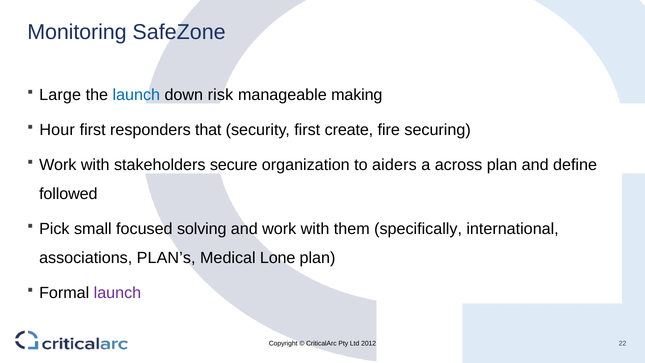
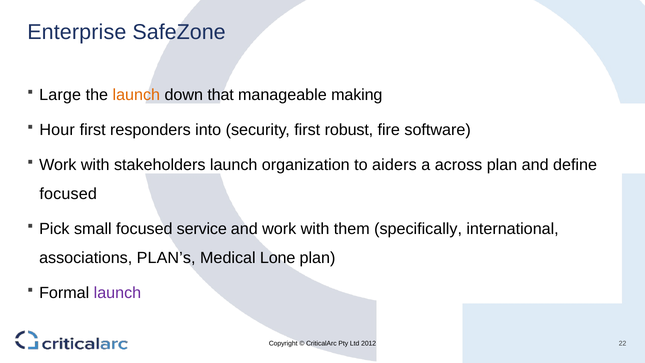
Monitoring: Monitoring -> Enterprise
launch at (136, 95) colour: blue -> orange
risk: risk -> that
that: that -> into
create: create -> robust
securing: securing -> software
stakeholders secure: secure -> launch
followed at (68, 194): followed -> focused
solving: solving -> service
